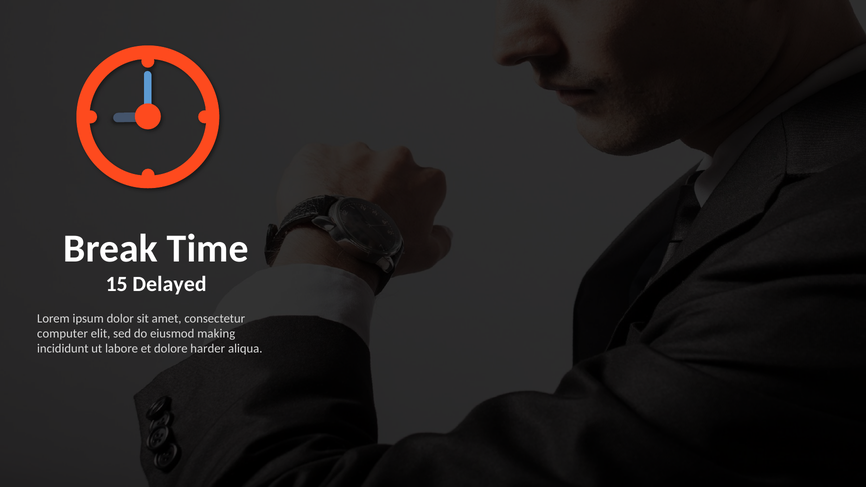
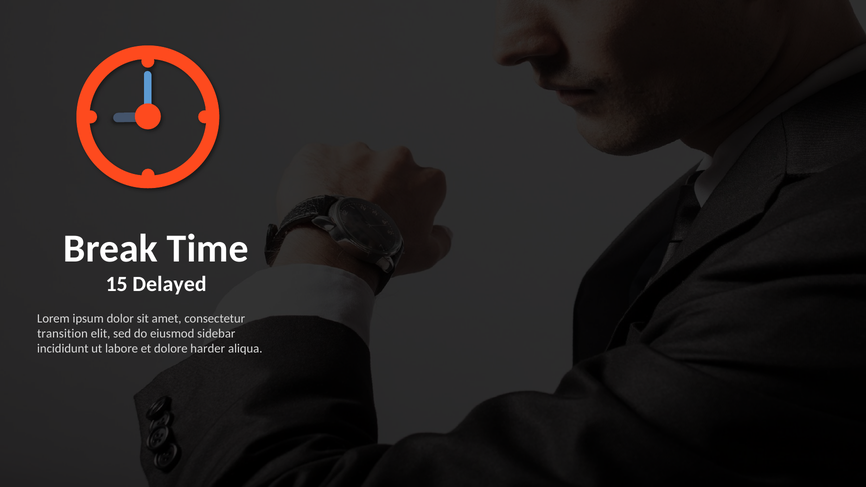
computer: computer -> transition
making: making -> sidebar
